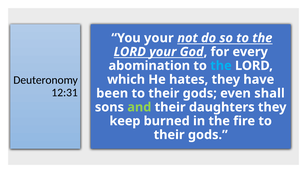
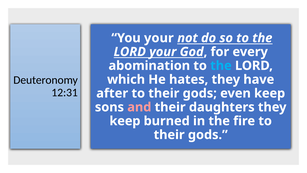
been: been -> after
even shall: shall -> keep
and colour: light green -> pink
